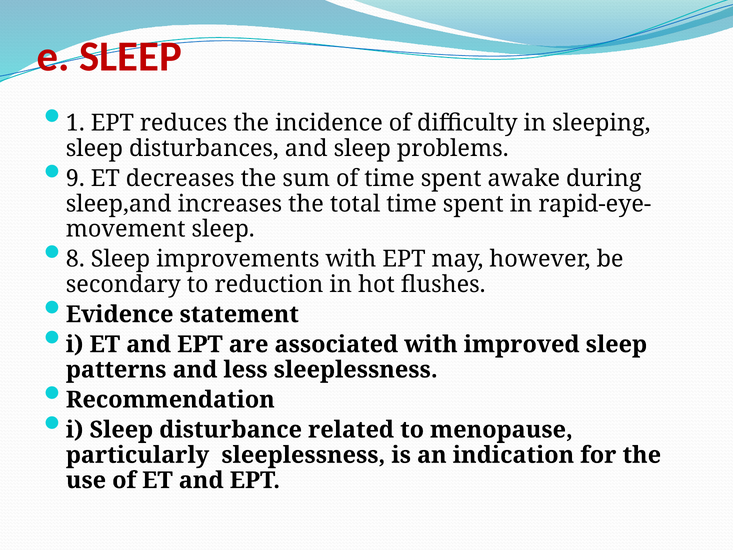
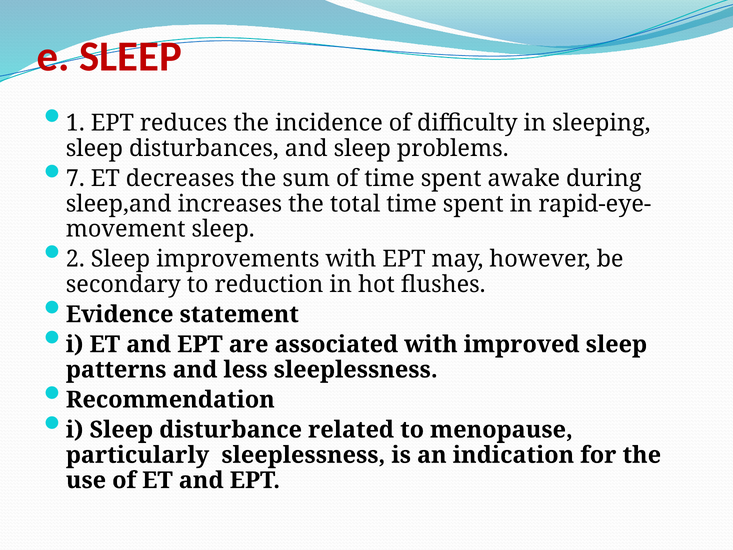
9: 9 -> 7
8: 8 -> 2
